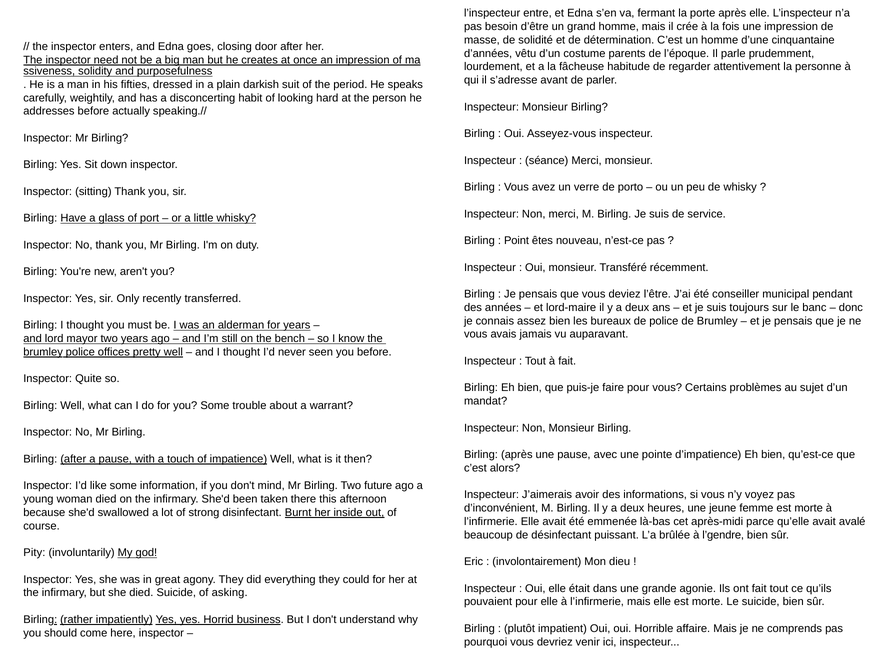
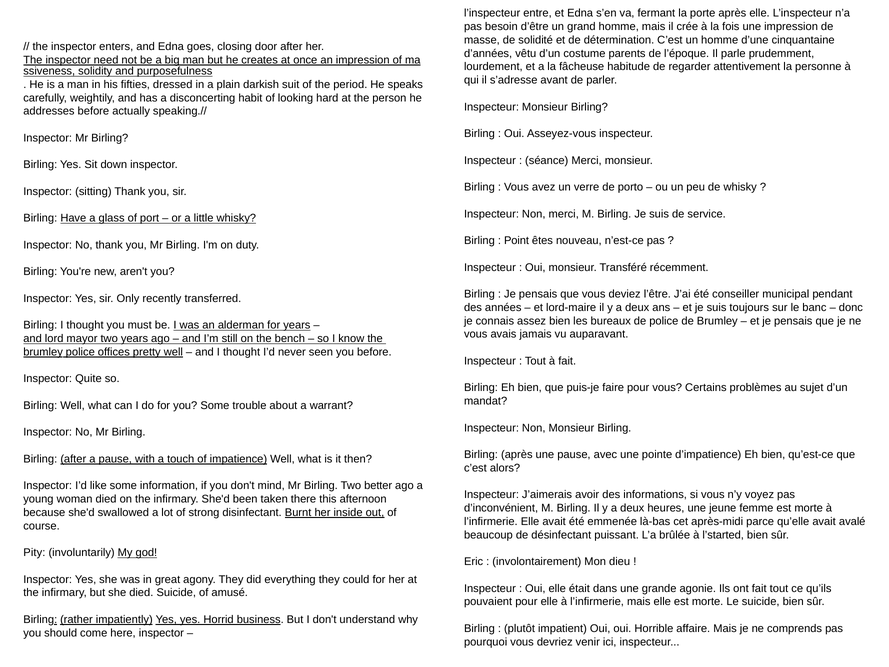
future: future -> better
l’gendre: l’gendre -> l’started
asking: asking -> amusé
